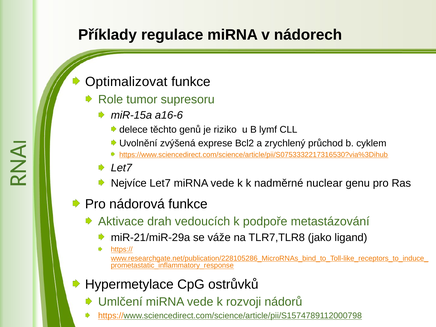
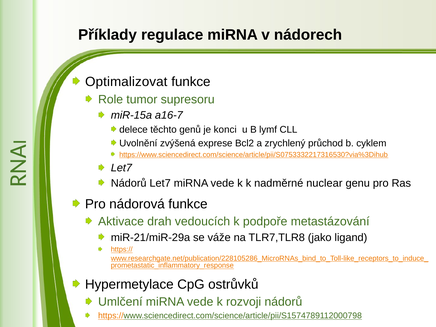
a16-6: a16-6 -> a16-7
riziko: riziko -> konci
Nejvíce at (129, 183): Nejvíce -> Nádorů
